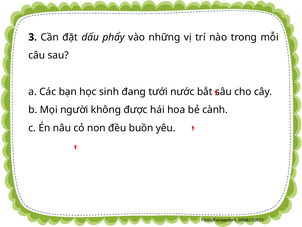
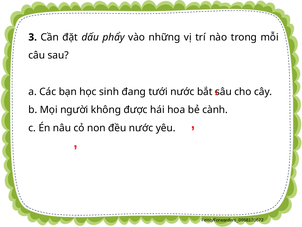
đều buồn: buồn -> nước
